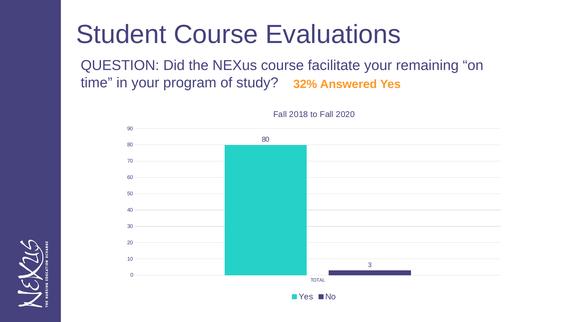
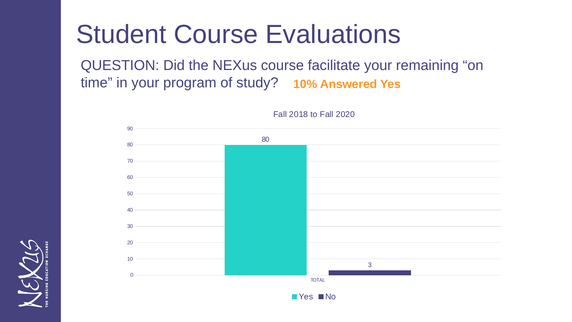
32%: 32% -> 10%
